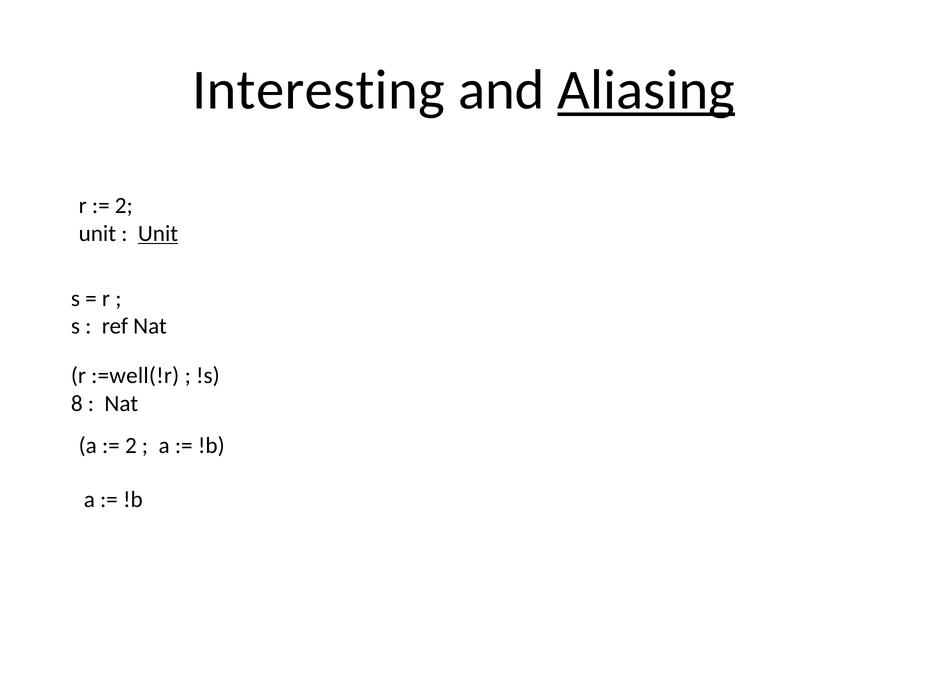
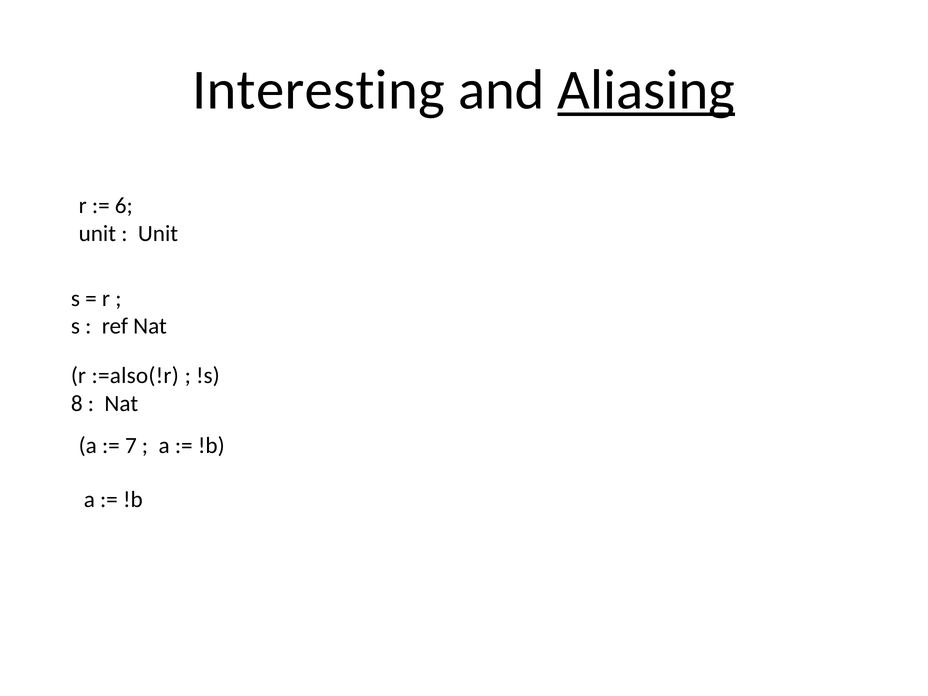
2 at (124, 206): 2 -> 6
Unit at (158, 234) underline: present -> none
:=well(!r: :=well(!r -> :=also(!r
2 at (131, 445): 2 -> 7
